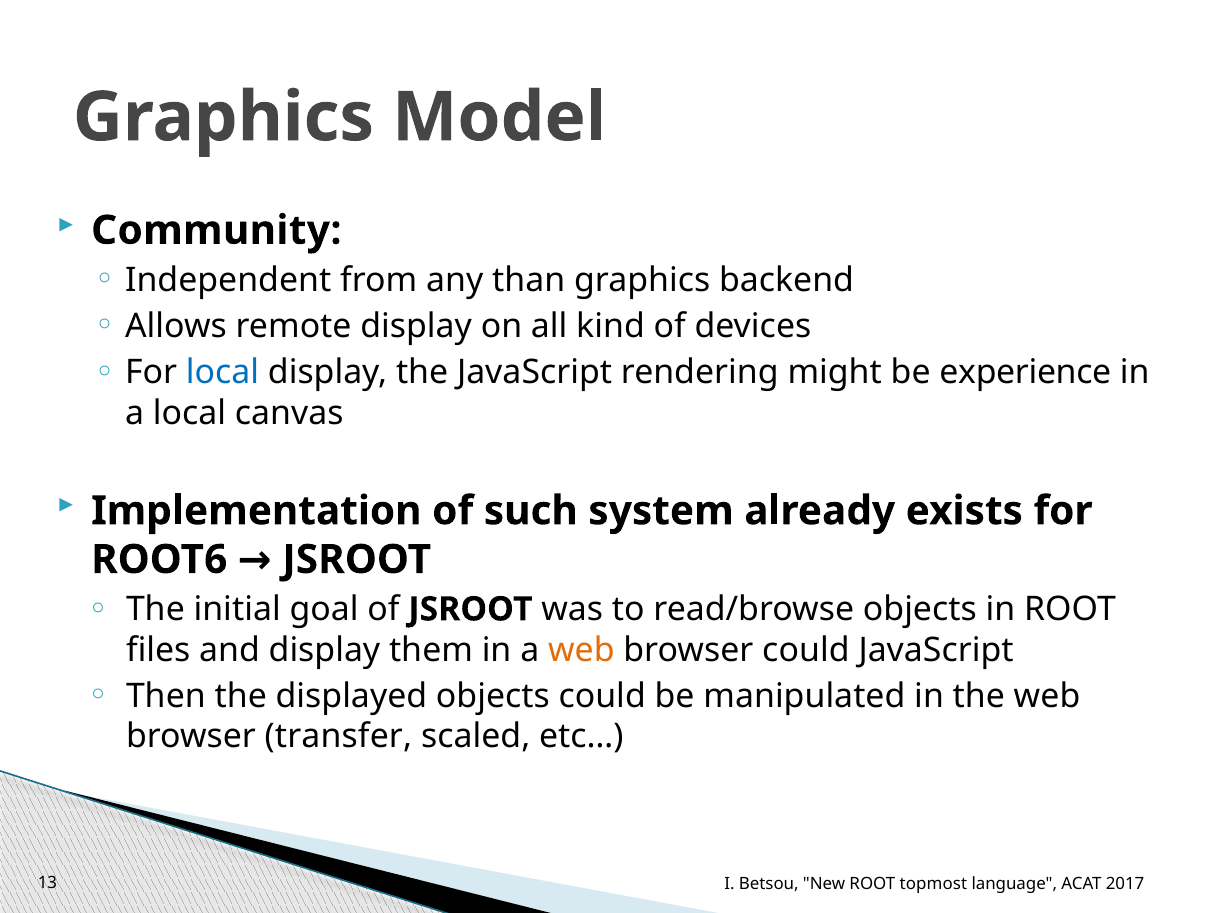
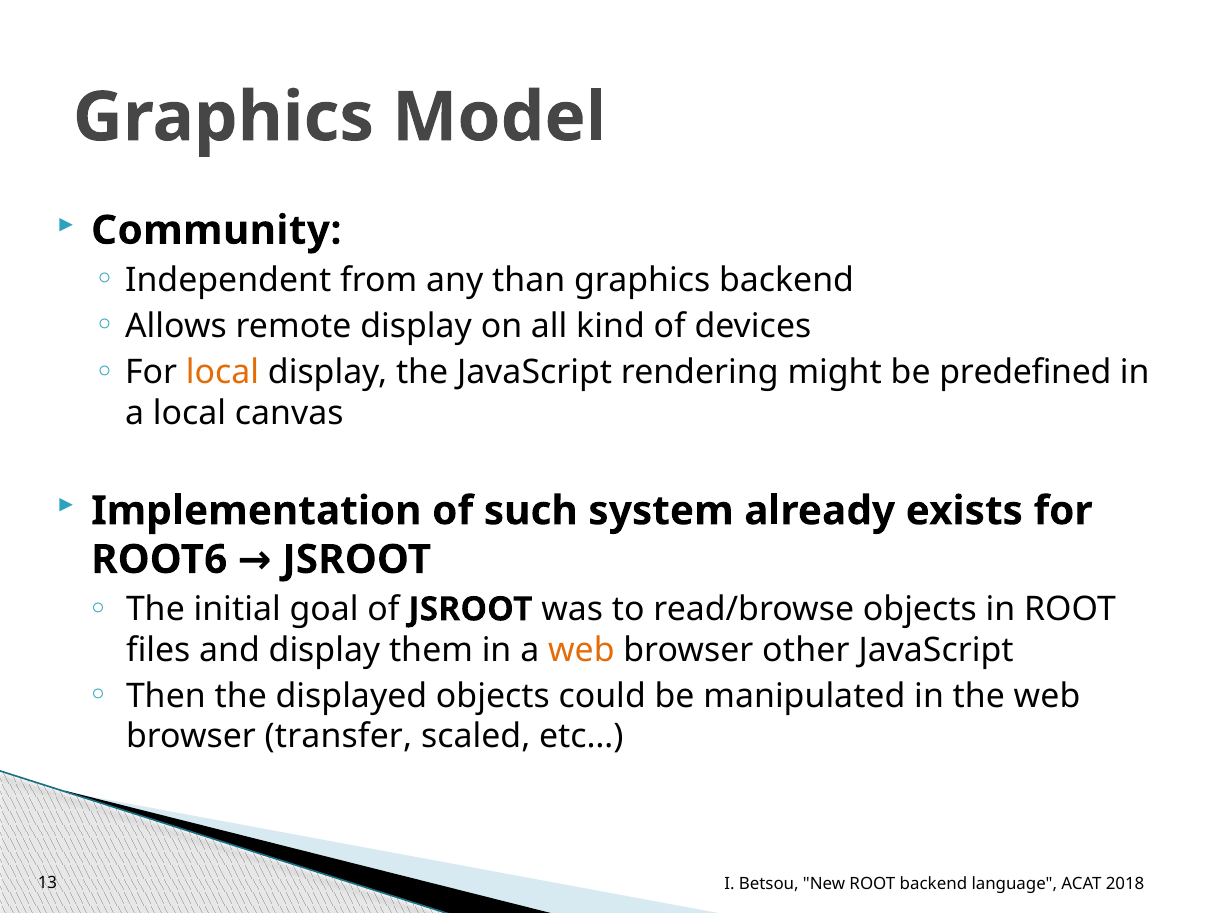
local at (223, 372) colour: blue -> orange
experience: experience -> predefined
browser could: could -> other
ROOT topmost: topmost -> backend
2017: 2017 -> 2018
